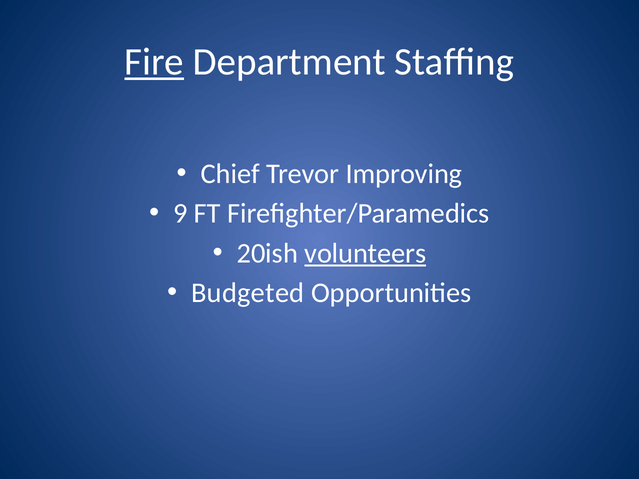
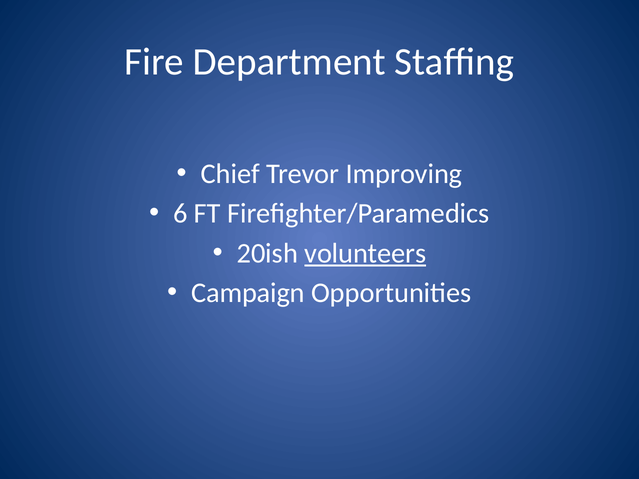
Fire underline: present -> none
9: 9 -> 6
Budgeted: Budgeted -> Campaign
